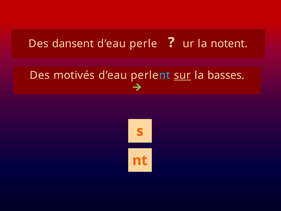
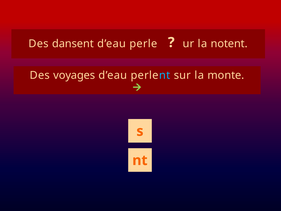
motivés: motivés -> voyages
sur at (182, 75) underline: present -> none
basses: basses -> monte
